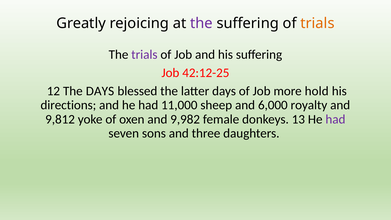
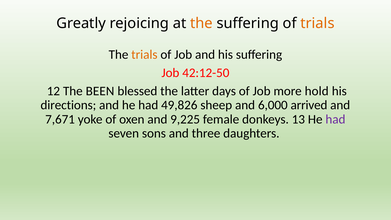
the at (201, 23) colour: purple -> orange
trials at (144, 55) colour: purple -> orange
42:12-25: 42:12-25 -> 42:12-50
The DAYS: DAYS -> BEEN
11,000: 11,000 -> 49,826
royalty: royalty -> arrived
9,812: 9,812 -> 7,671
9,982: 9,982 -> 9,225
